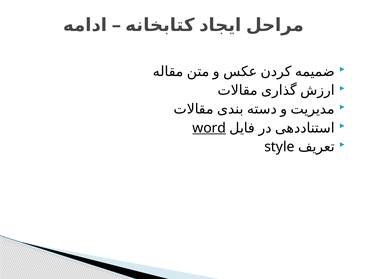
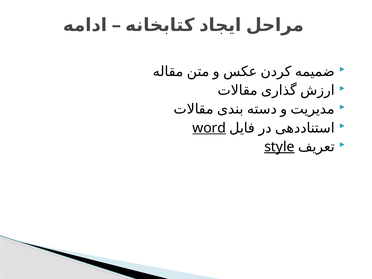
style underline: none -> present
